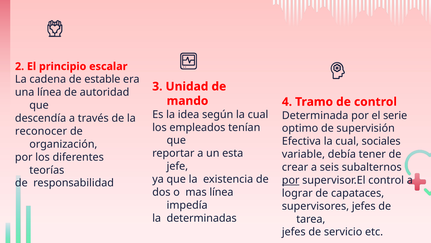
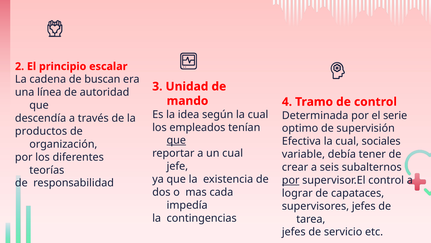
estable: estable -> buscan
reconocer: reconocer -> productos
que at (176, 140) underline: none -> present
un esta: esta -> cual
mas línea: línea -> cada
determinadas: determinadas -> contingencias
